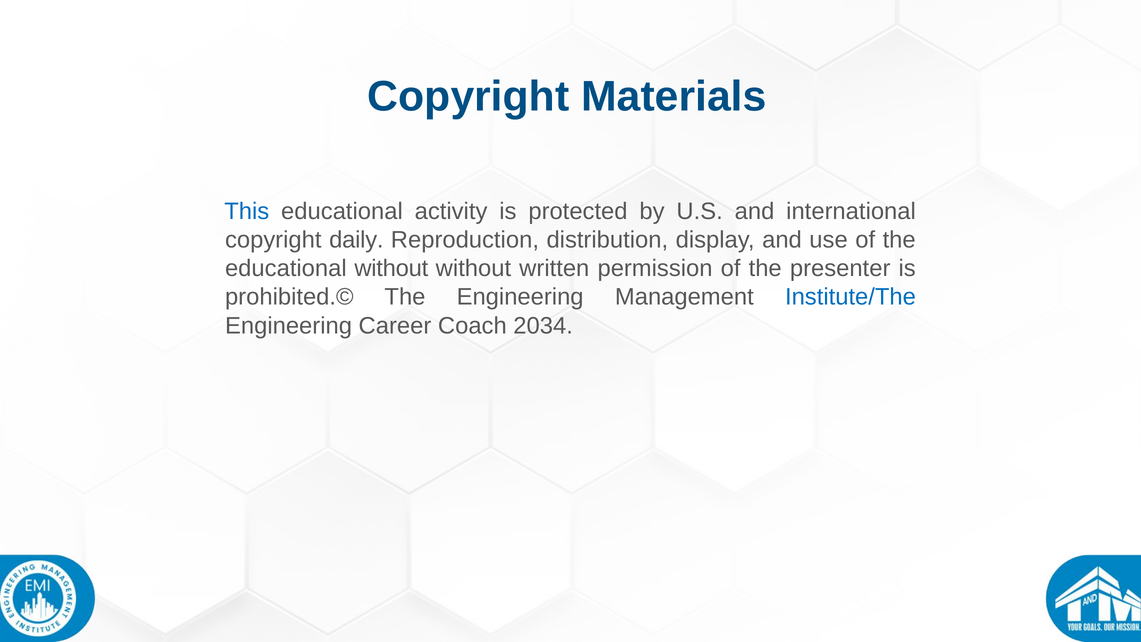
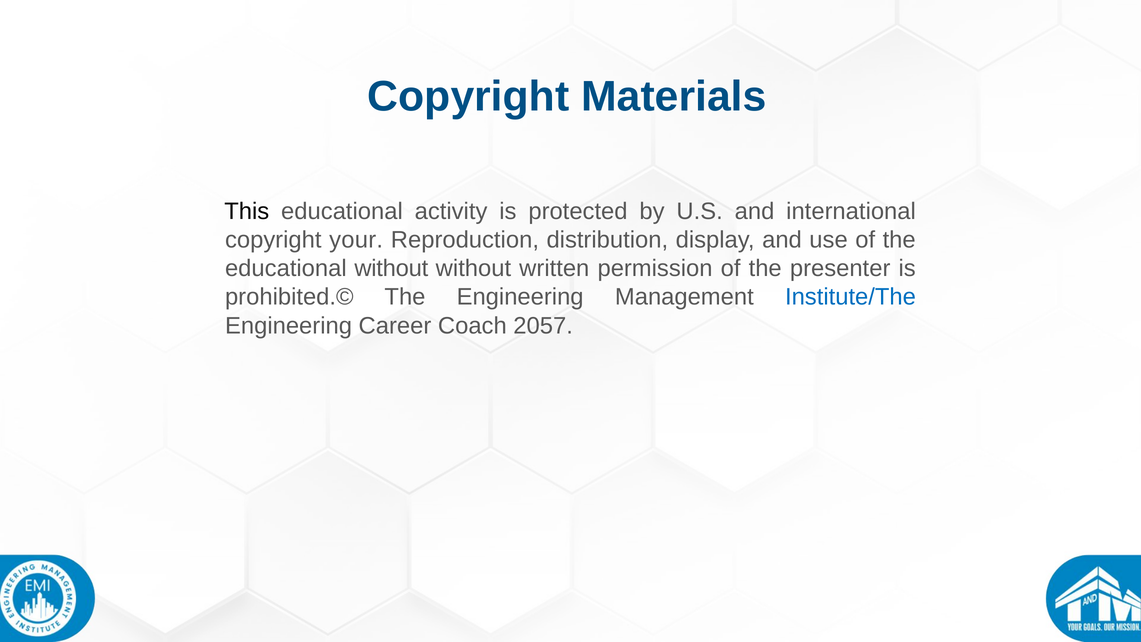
This colour: blue -> black
daily: daily -> your
2034: 2034 -> 2057
